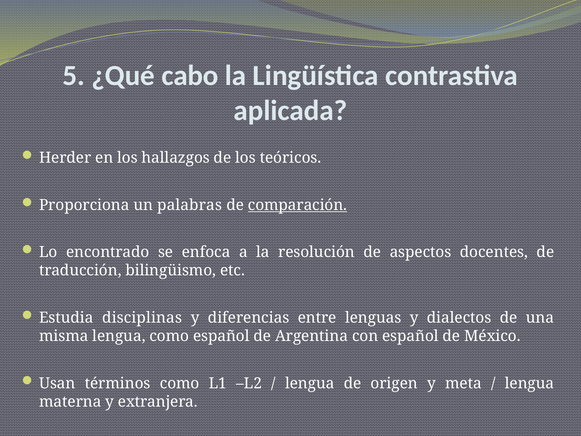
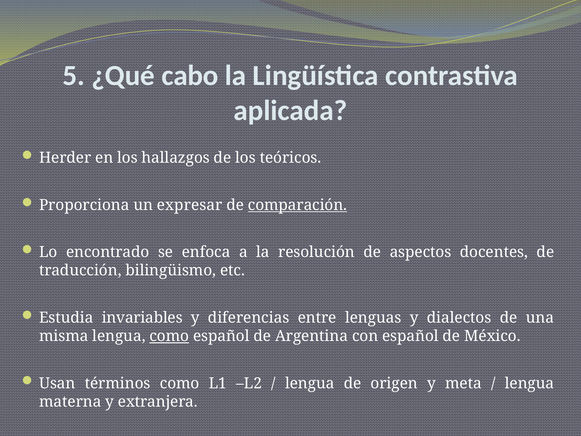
palabras: palabras -> expresar
disciplinas: disciplinas -> invariables
como at (169, 336) underline: none -> present
